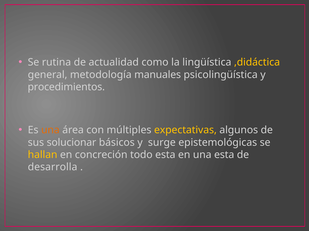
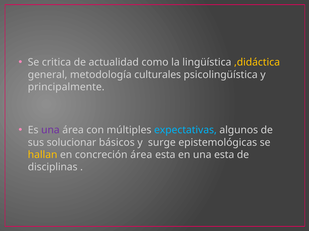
rutina: rutina -> critica
manuales: manuales -> culturales
procedimientos: procedimientos -> principalmente
una at (50, 130) colour: orange -> purple
expectativas colour: yellow -> light blue
concreción todo: todo -> área
desarrolla: desarrolla -> disciplinas
